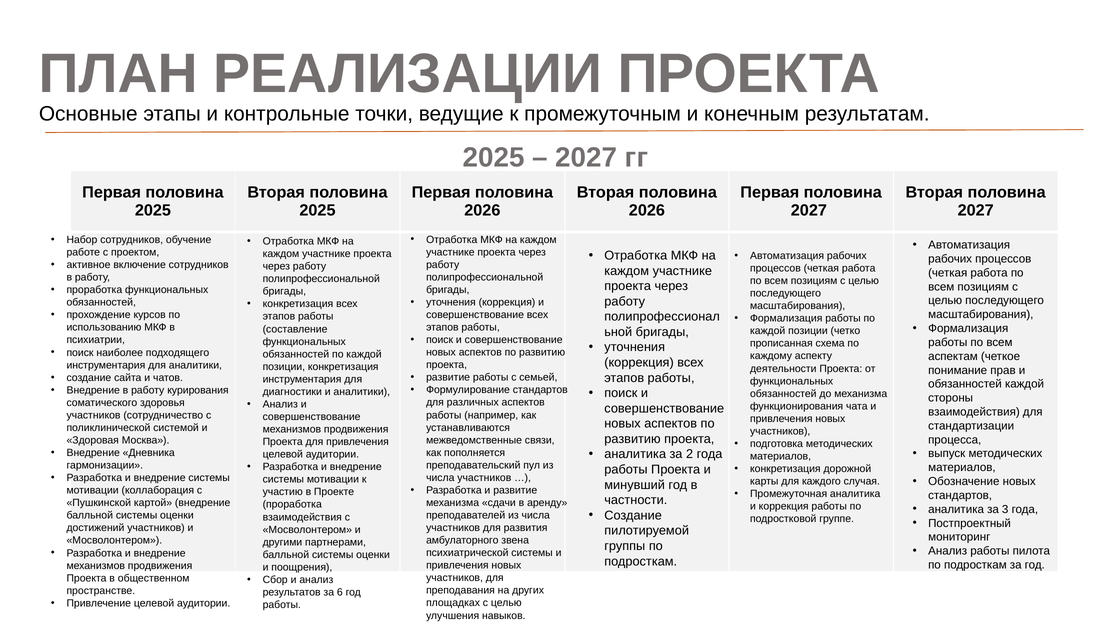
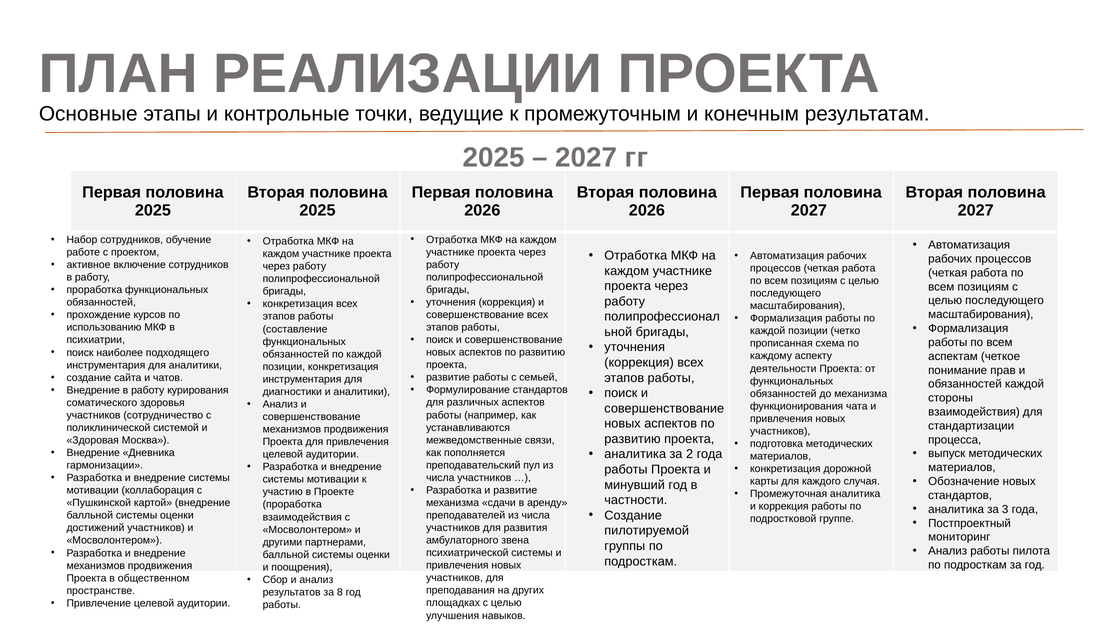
6: 6 -> 8
